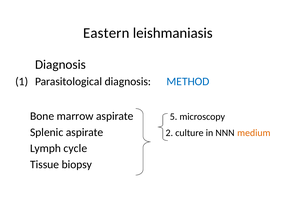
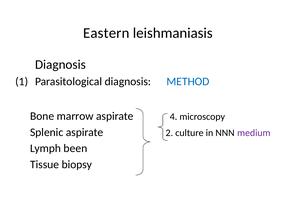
5: 5 -> 4
medium colour: orange -> purple
cycle: cycle -> been
